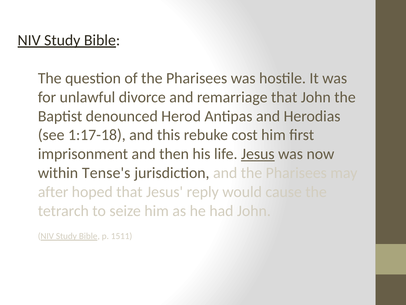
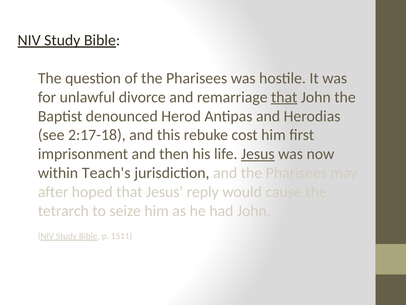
that at (284, 97) underline: none -> present
1:17-18: 1:17-18 -> 2:17-18
Tense's: Tense's -> Teach's
